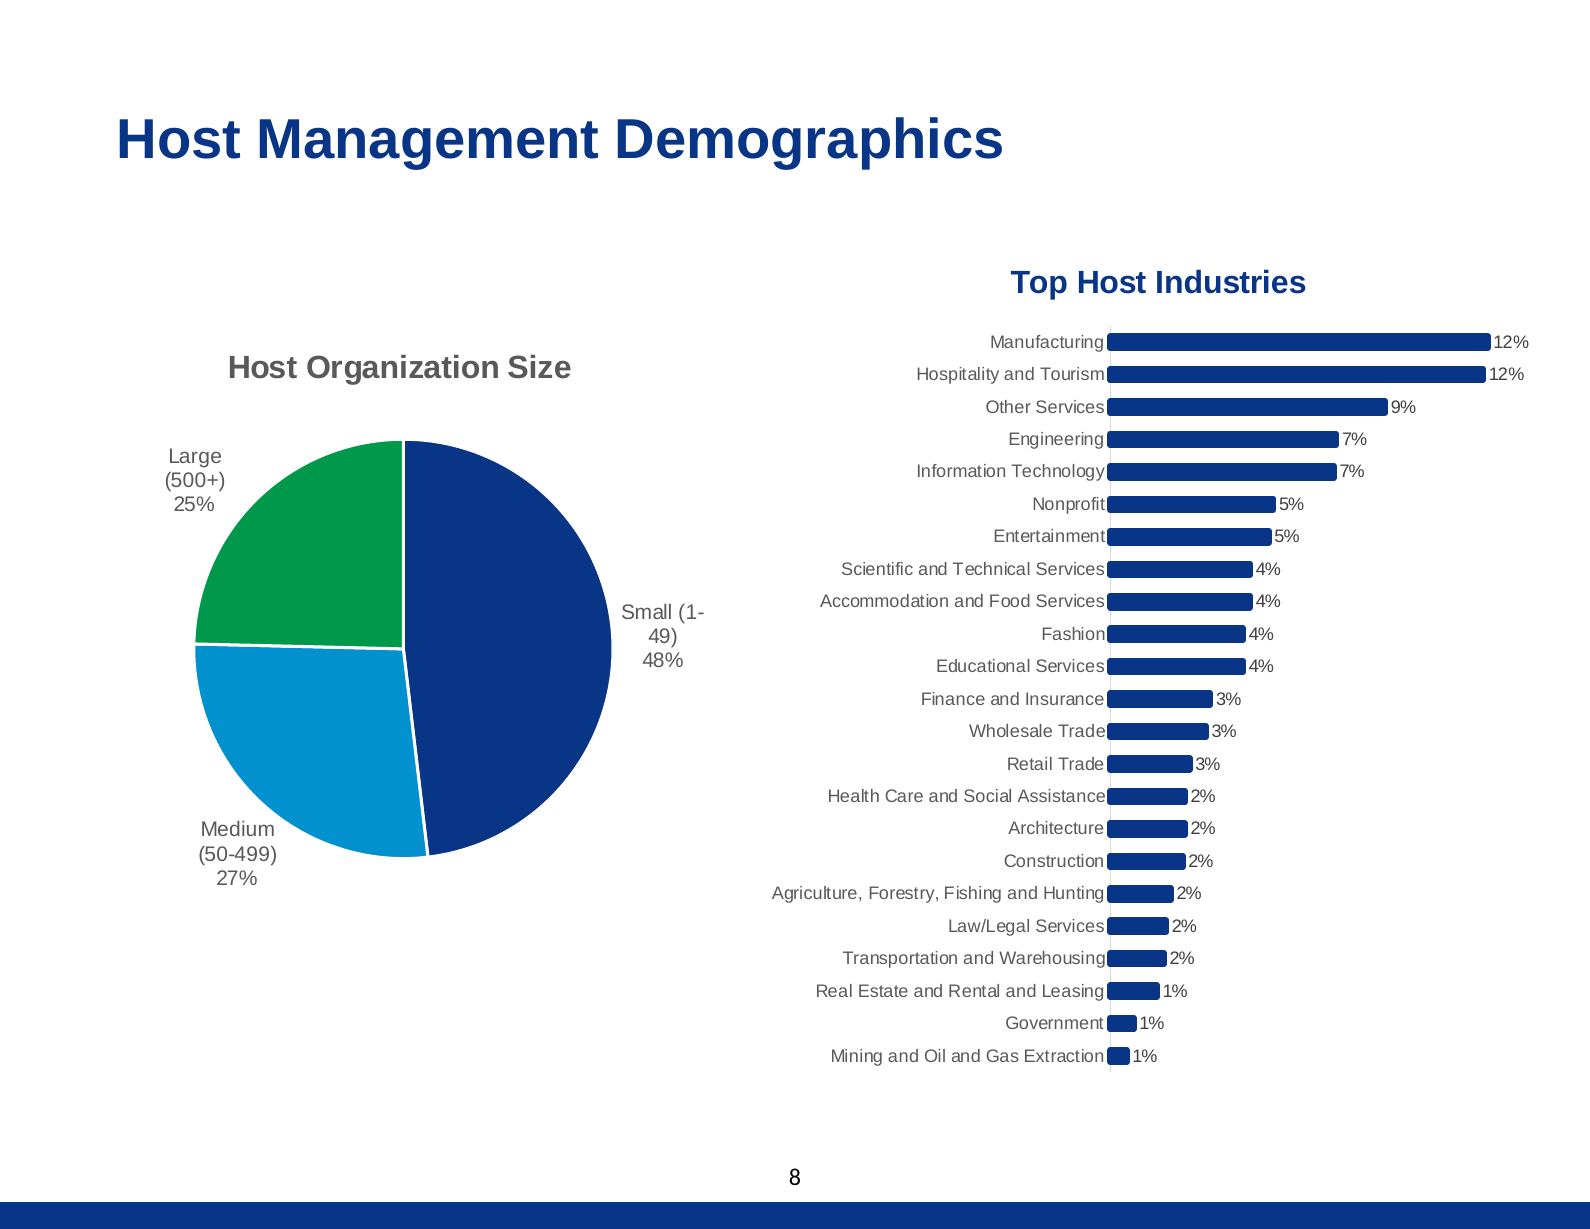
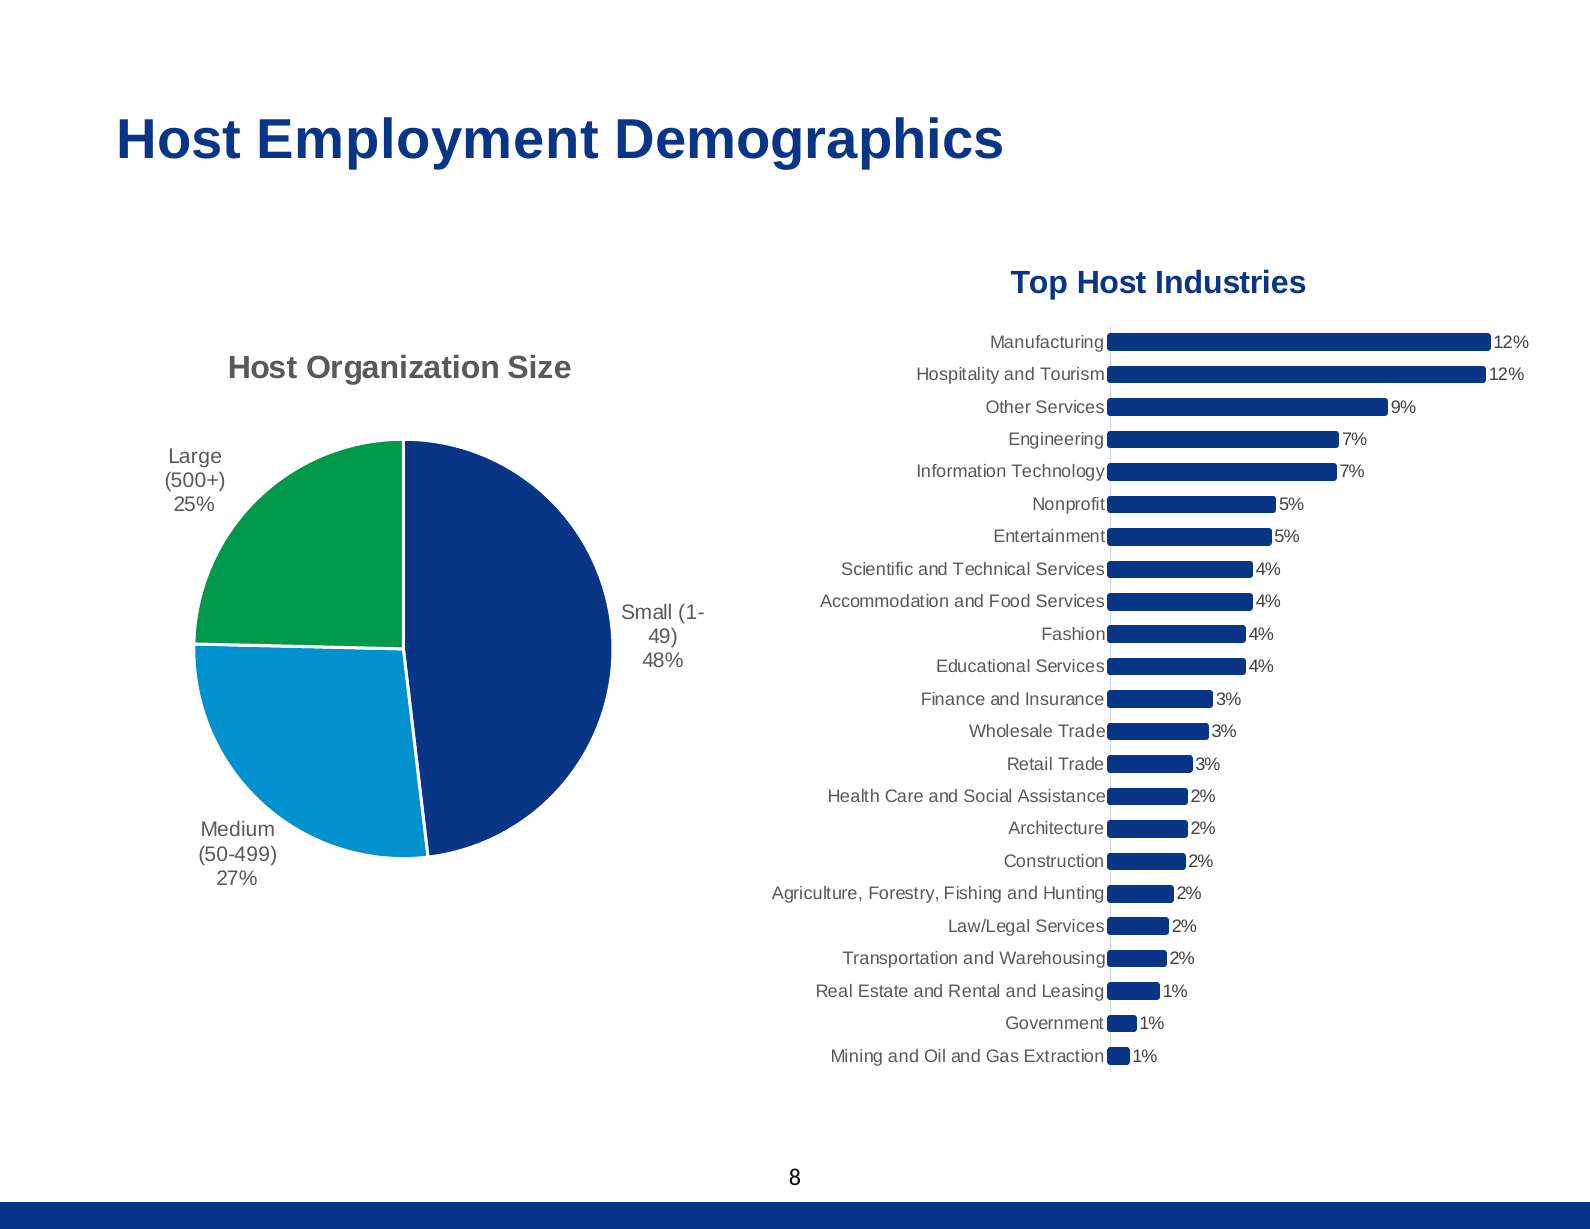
Management: Management -> Employment
